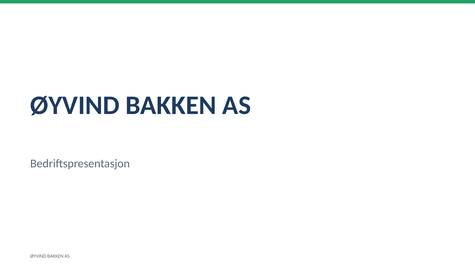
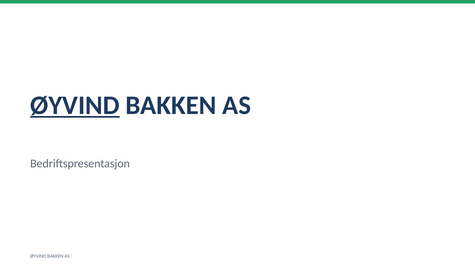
ØYVIND at (75, 105) underline: none -> present
